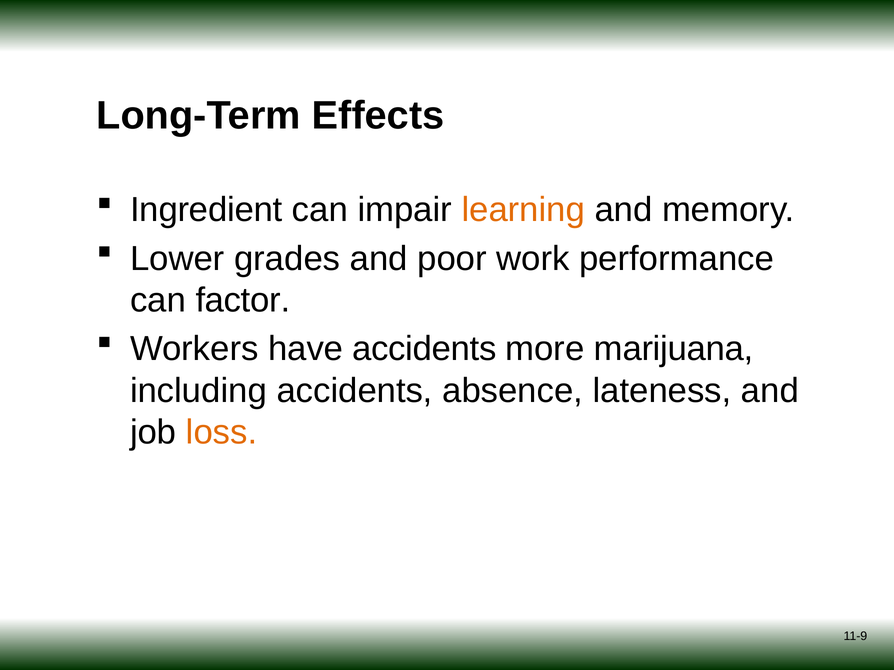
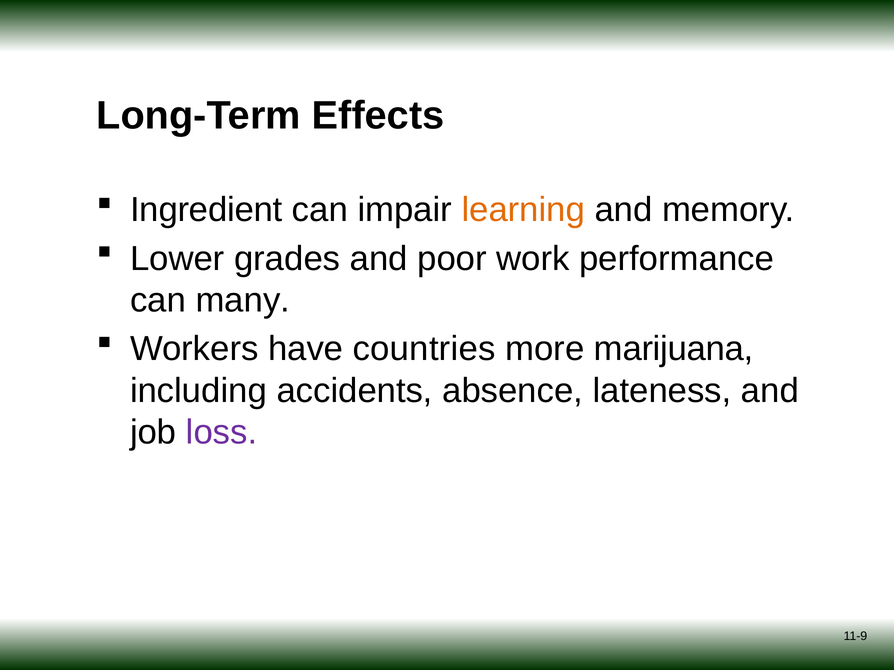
factor: factor -> many
have accidents: accidents -> countries
loss colour: orange -> purple
